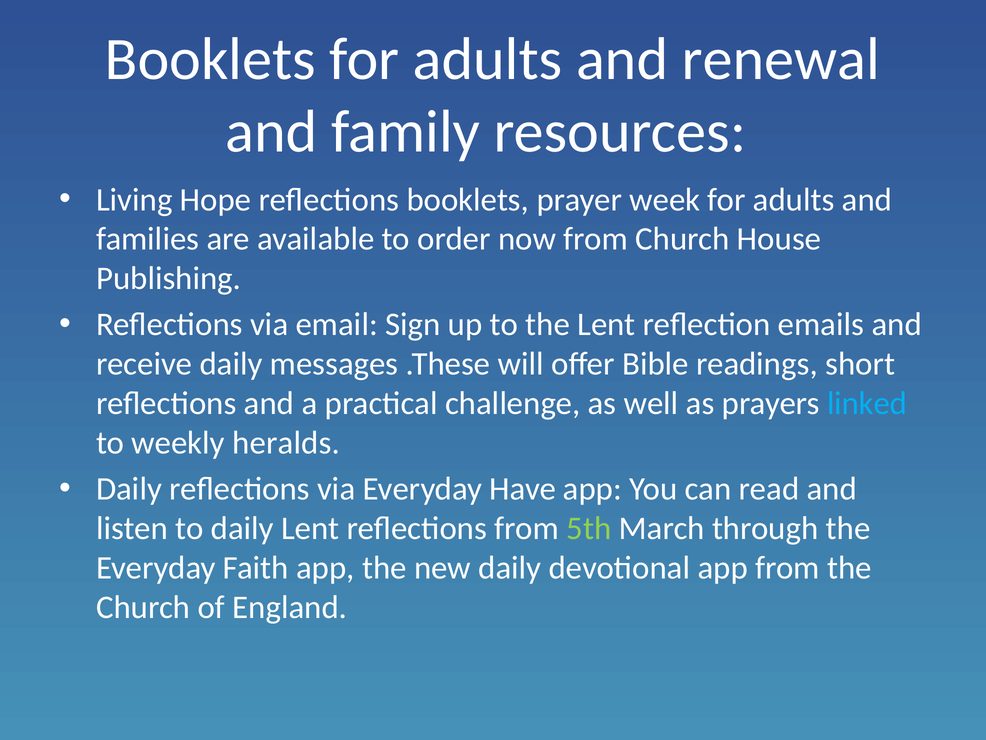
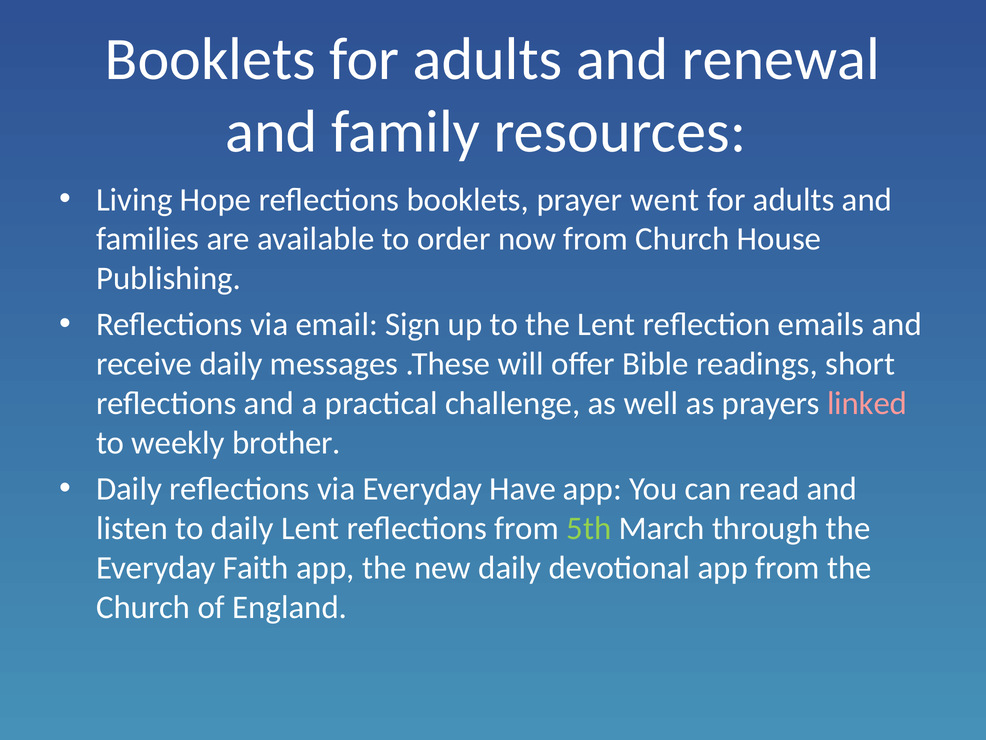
week: week -> went
linked colour: light blue -> pink
heralds: heralds -> brother
